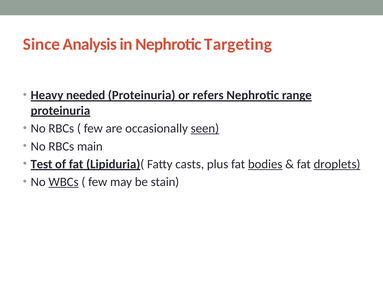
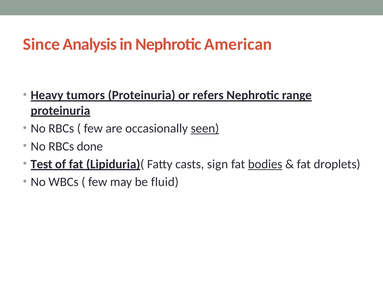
Targeting: Targeting -> American
needed: needed -> tumors
main: main -> done
plus: plus -> sign
droplets underline: present -> none
WBCs underline: present -> none
stain: stain -> fluid
